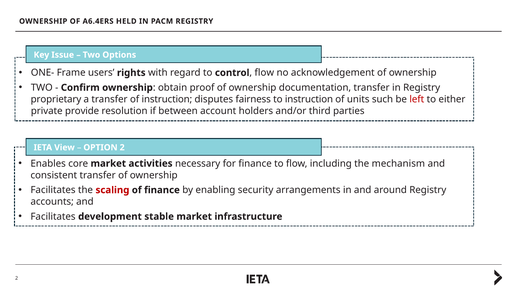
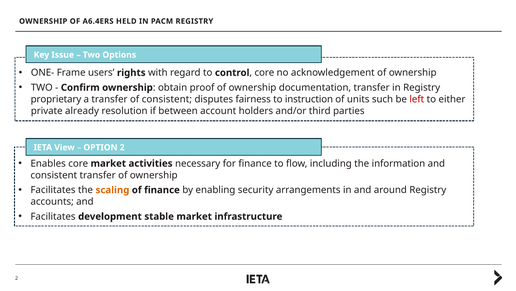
flow at (264, 73): flow -> core
of instruction: instruction -> consistent
provide: provide -> already
mechanism: mechanism -> information
scaling colour: red -> orange
